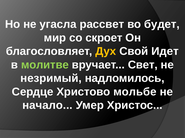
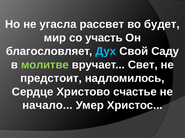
скроет: скроет -> участь
Дух colour: yellow -> light blue
Идет: Идет -> Саду
незримый: незримый -> предстоит
мольбе: мольбе -> счастье
